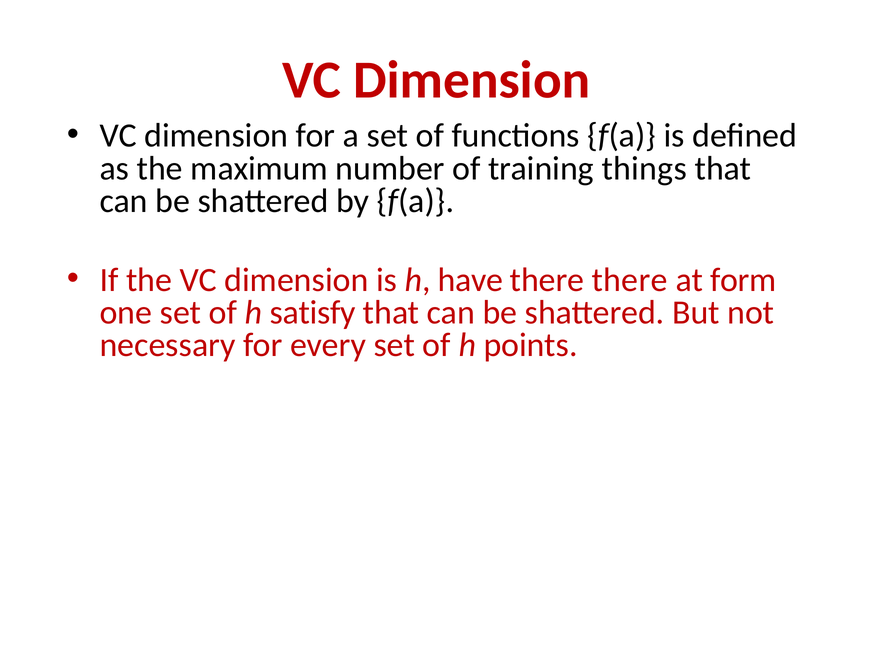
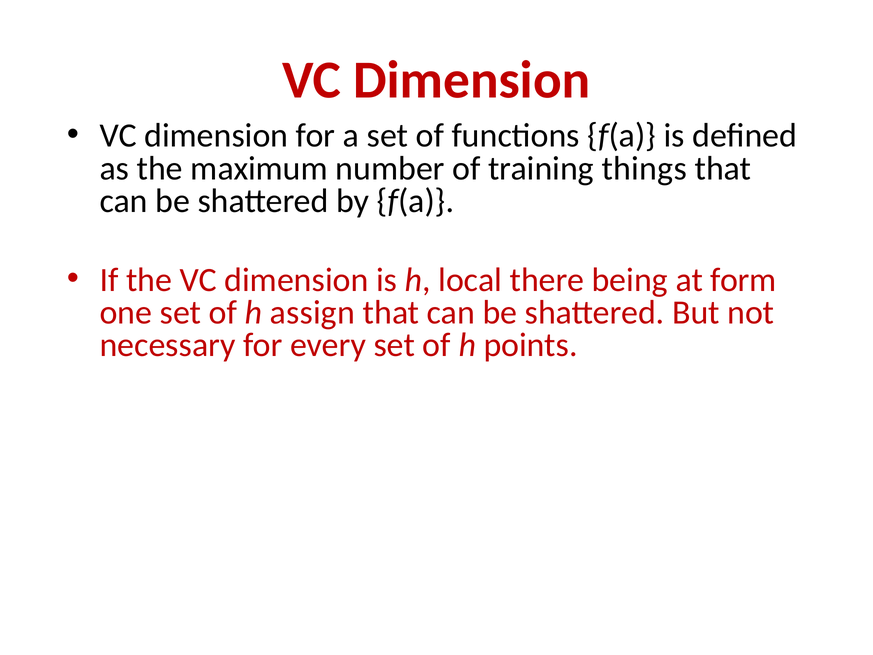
have: have -> local
there there: there -> being
satisfy: satisfy -> assign
